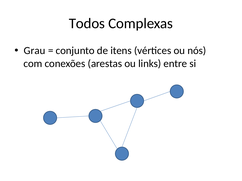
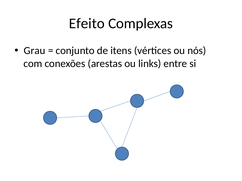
Todos: Todos -> Efeito
